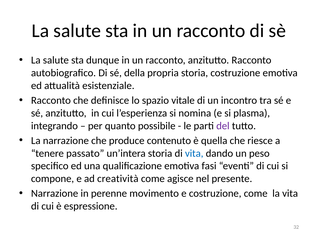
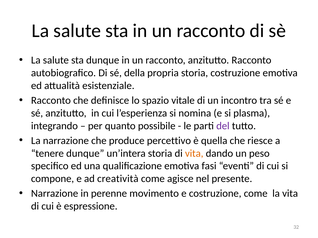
contenuto: contenuto -> percettivo
tenere passato: passato -> dunque
vita at (194, 154) colour: blue -> orange
